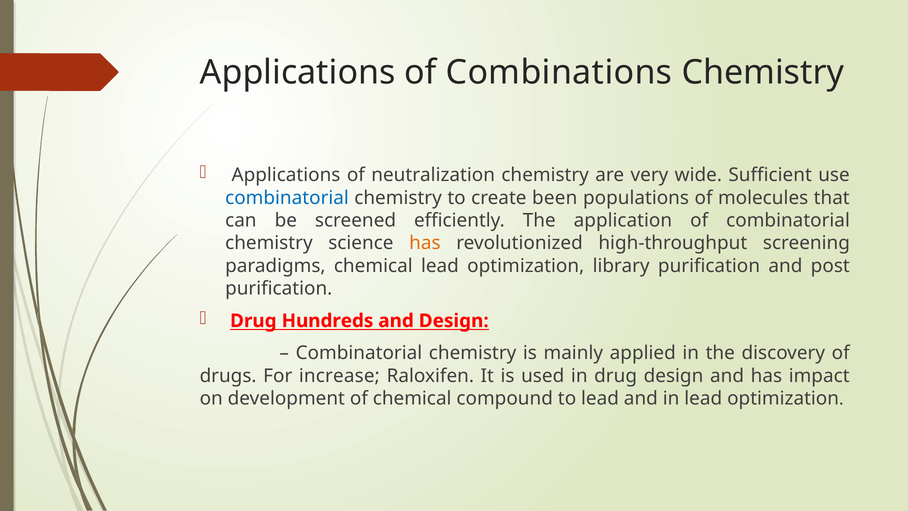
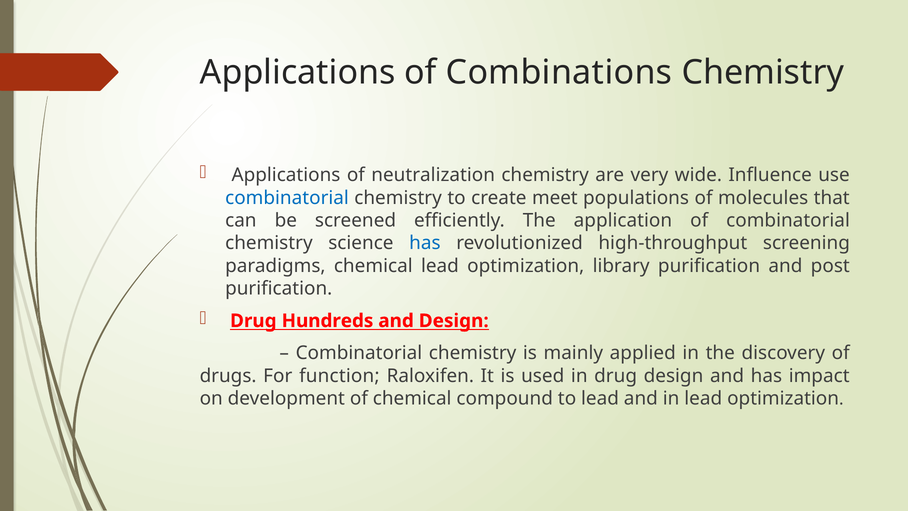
Sufficient: Sufficient -> Influence
been: been -> meet
has at (425, 243) colour: orange -> blue
increase: increase -> function
